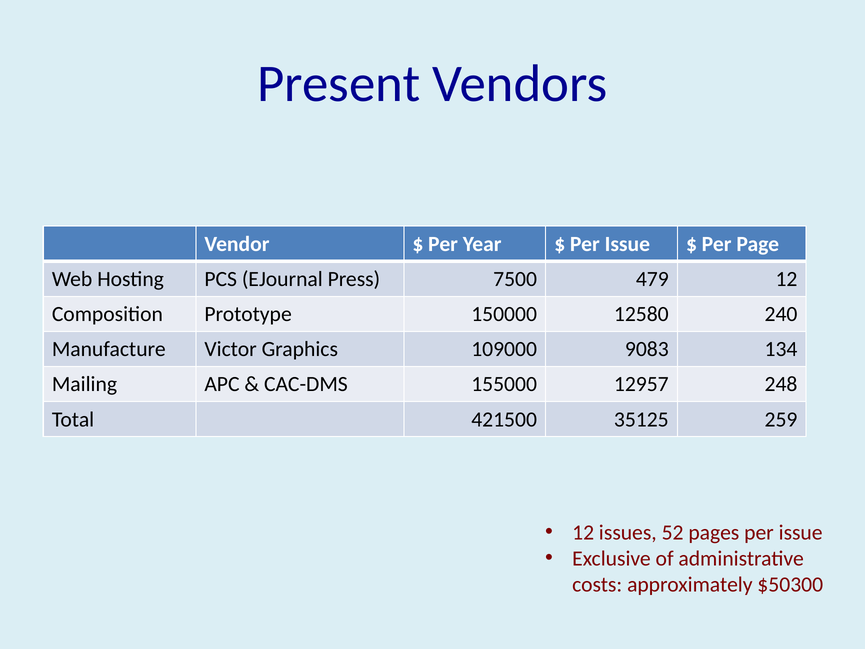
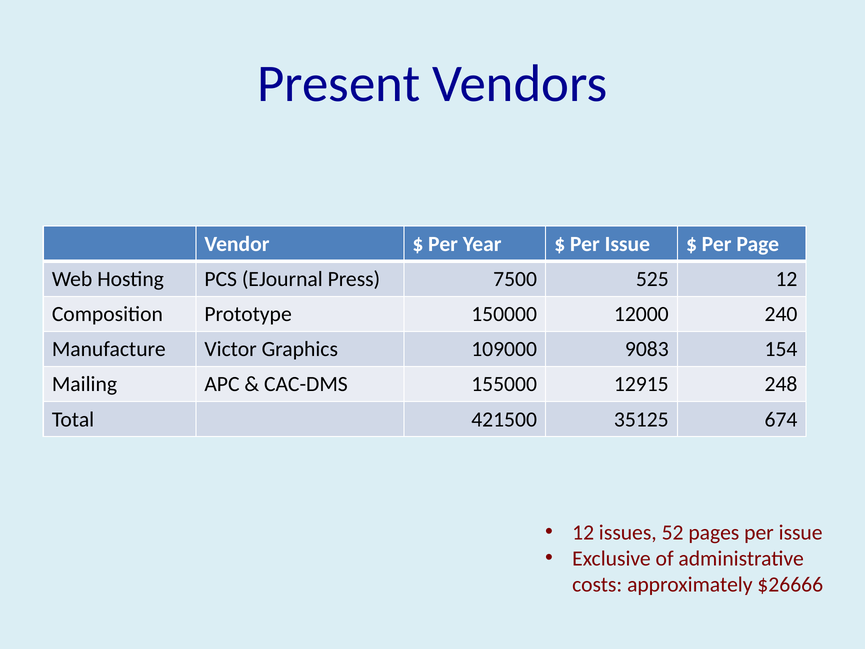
479: 479 -> 525
12580: 12580 -> 12000
134: 134 -> 154
12957: 12957 -> 12915
259: 259 -> 674
$50300: $50300 -> $26666
